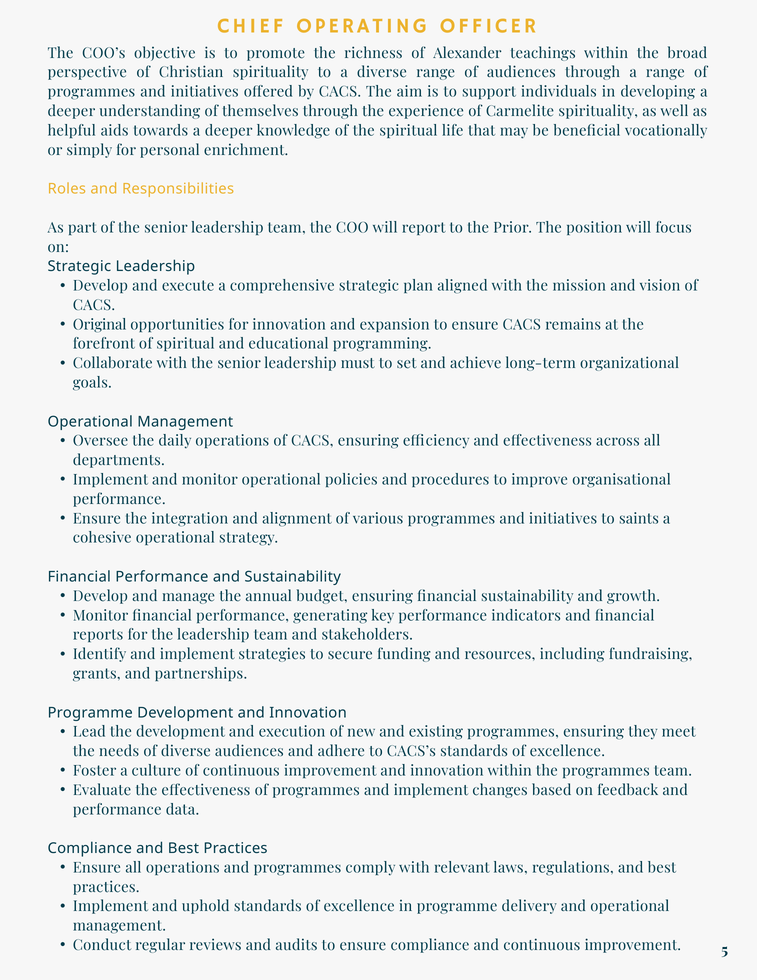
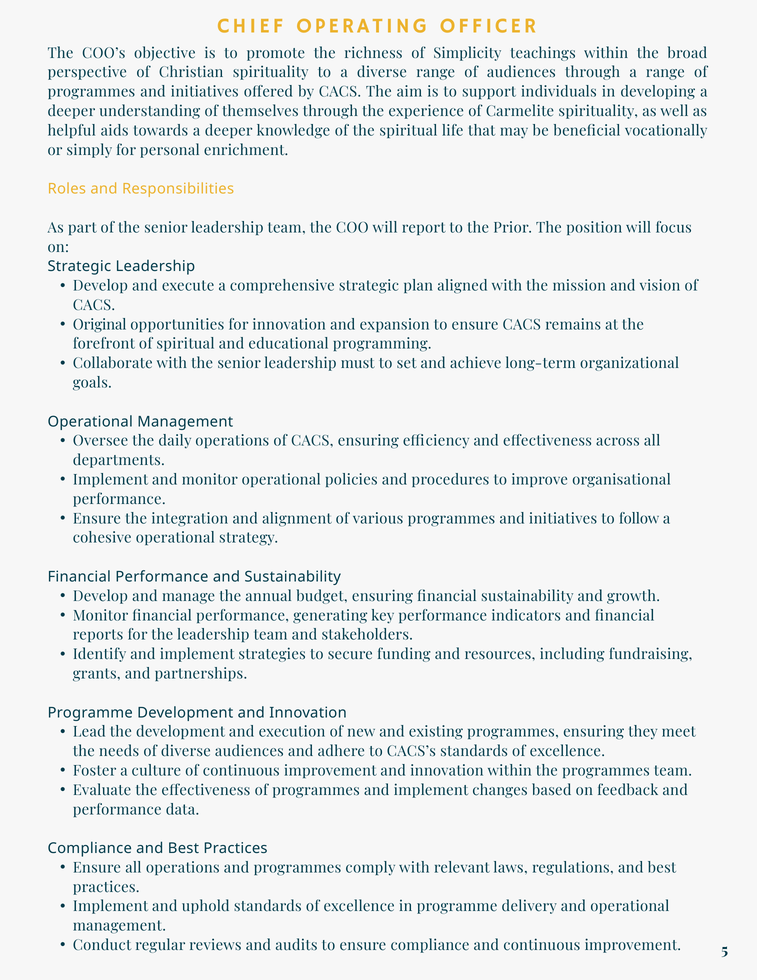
Alexander: Alexander -> Simplicity
saints: saints -> follow
